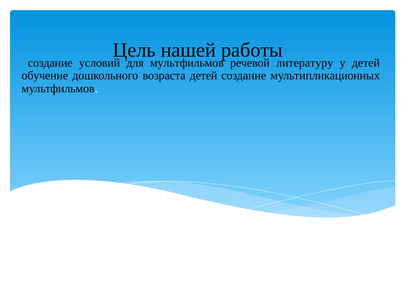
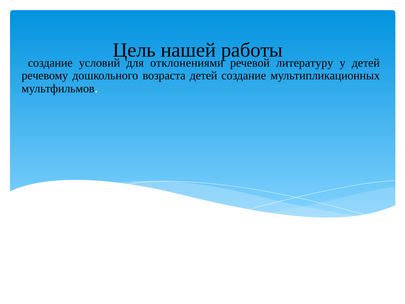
для мультфильмов: мультфильмов -> отклонениями
обучение: обучение -> речевому
